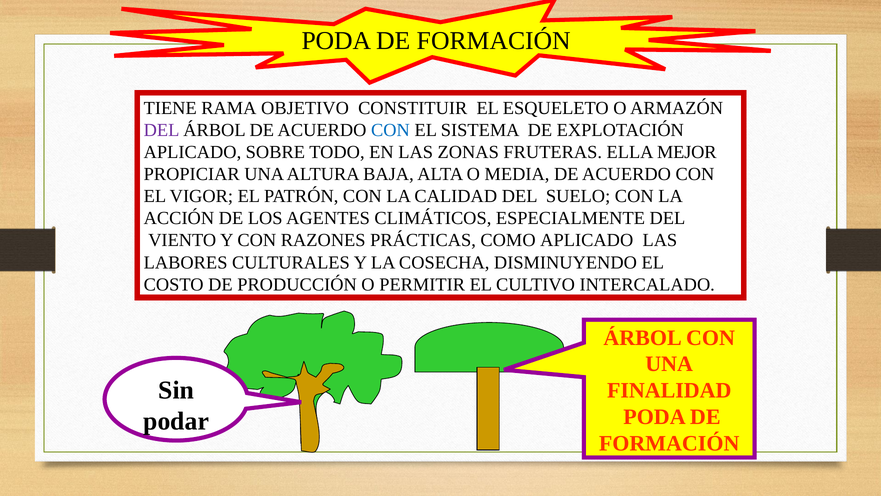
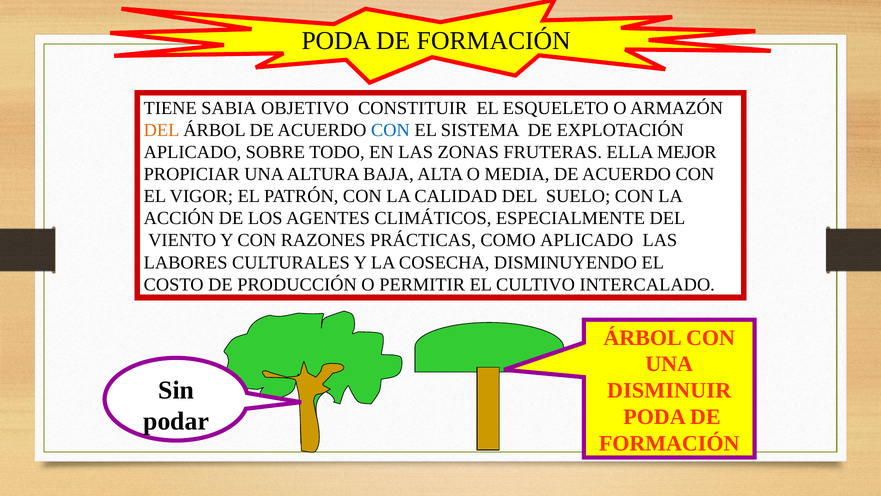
RAMA: RAMA -> SABIA
DEL at (162, 130) colour: purple -> orange
FINALIDAD: FINALIDAD -> DISMINUIR
